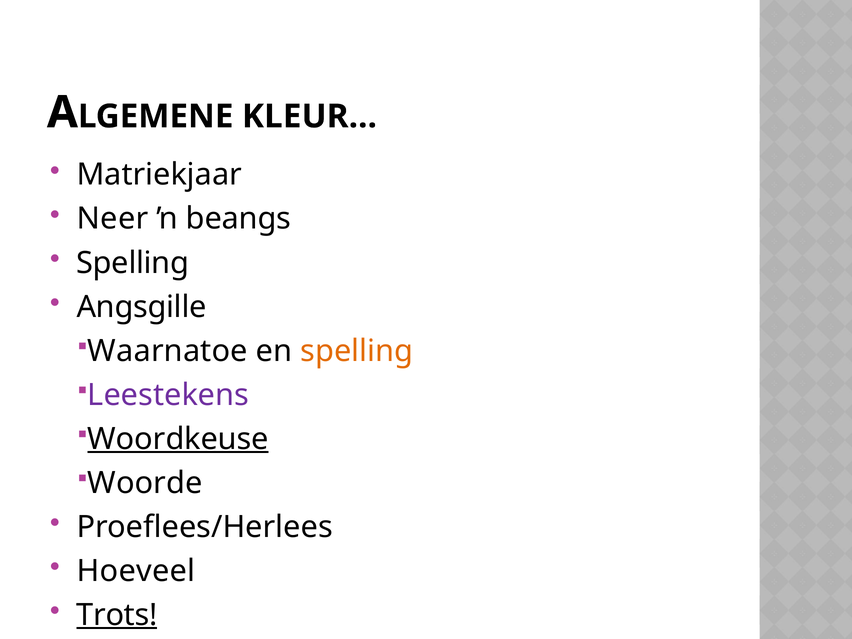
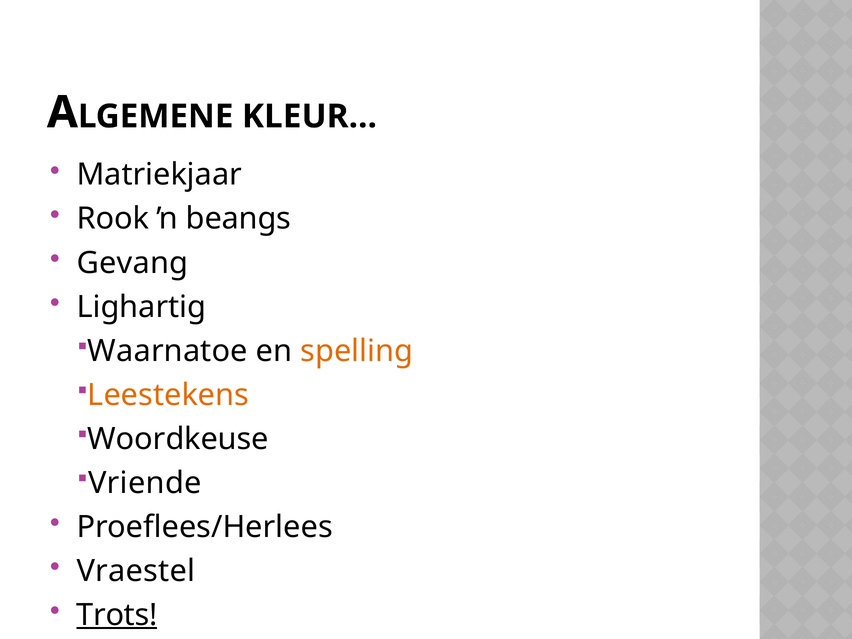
Neer: Neer -> Rook
Spelling at (133, 263): Spelling -> Gevang
Angsgille: Angsgille -> Lighartig
Leestekens colour: purple -> orange
Woordkeuse underline: present -> none
Woorde: Woorde -> Vriende
Hoeveel: Hoeveel -> Vraestel
